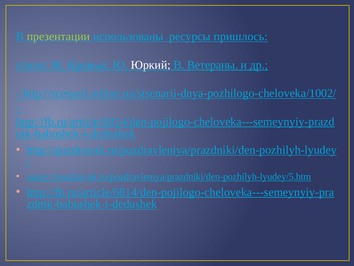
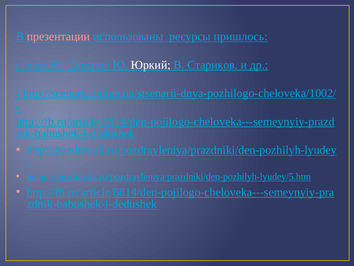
презентации colour: light green -> pink
Кровью: Кровью -> Детство
Ветераны: Ветераны -> Стариков
